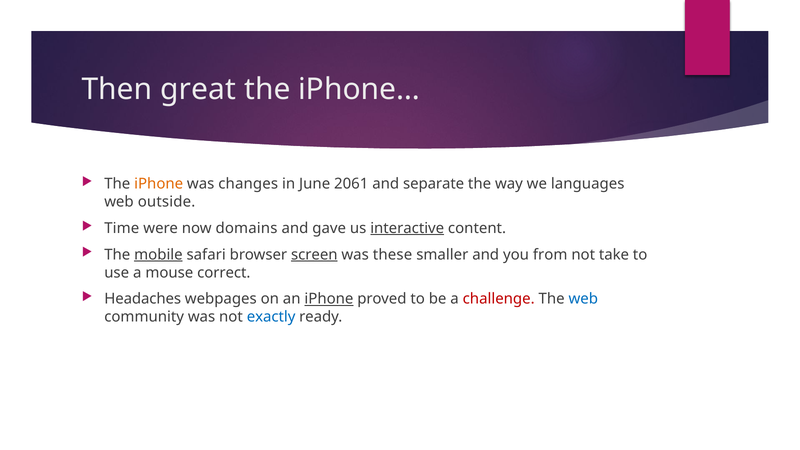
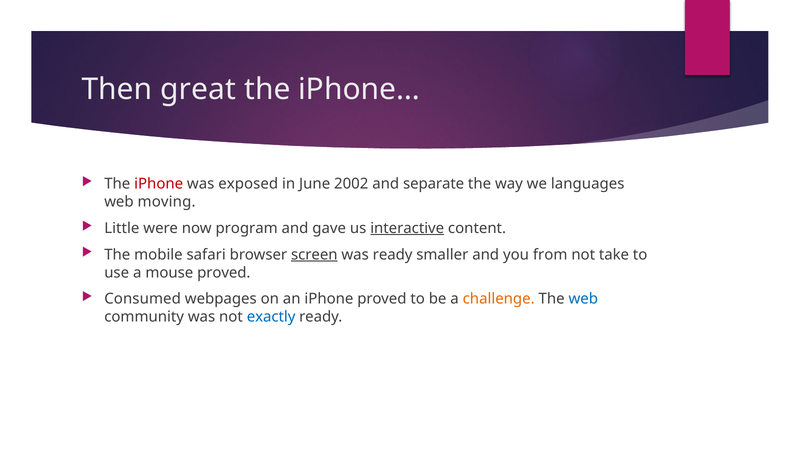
iPhone at (159, 184) colour: orange -> red
changes: changes -> exposed
2061: 2061 -> 2002
outside: outside -> moving
Time: Time -> Little
domains: domains -> program
mobile underline: present -> none
was these: these -> ready
mouse correct: correct -> proved
Headaches: Headaches -> Consumed
iPhone at (329, 299) underline: present -> none
challenge colour: red -> orange
